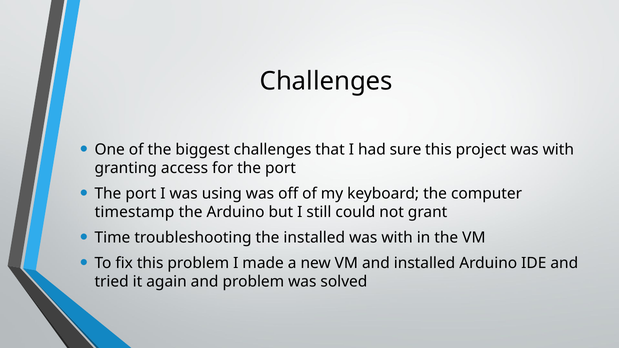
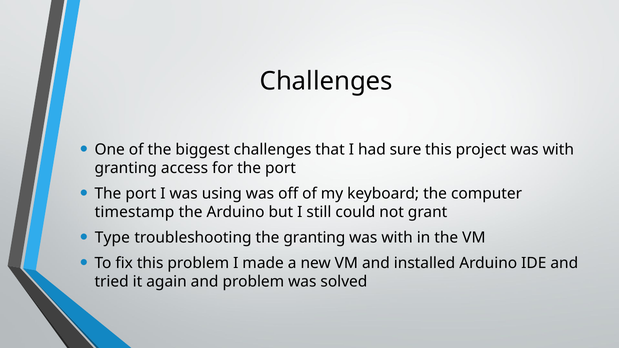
Time: Time -> Type
the installed: installed -> granting
